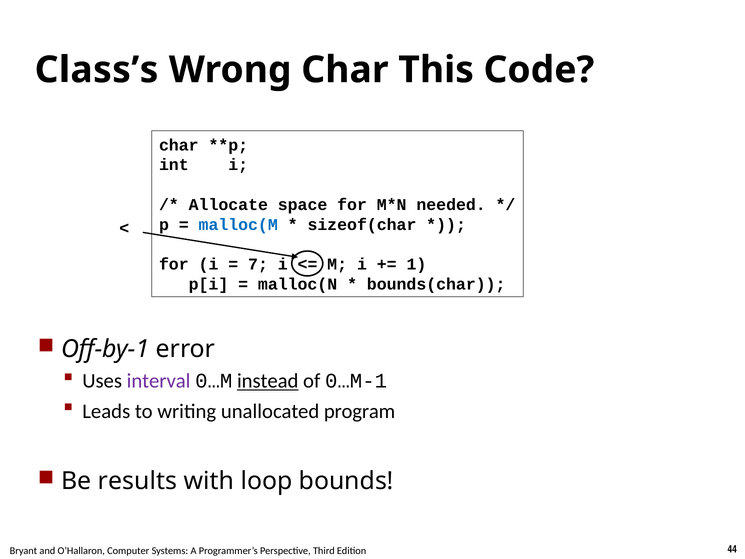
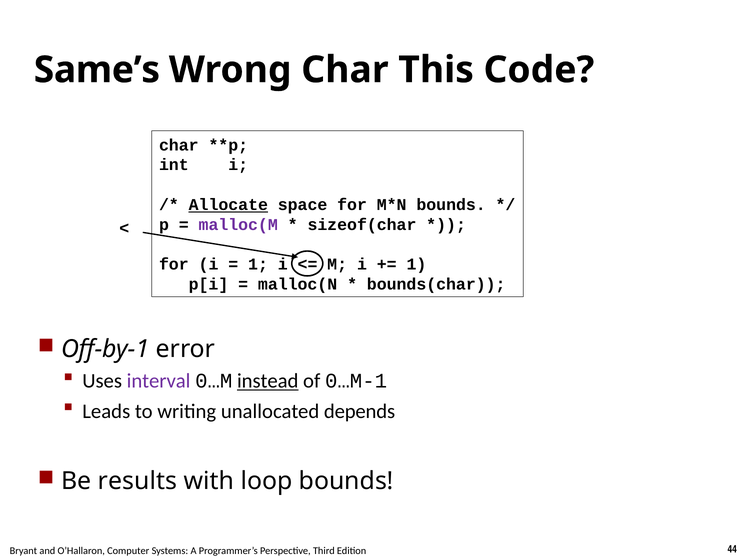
Class’s: Class’s -> Same’s
Allocate underline: none -> present
needed at (451, 205): needed -> bounds
malloc(M colour: blue -> purple
7 at (258, 264): 7 -> 1
program: program -> depends
